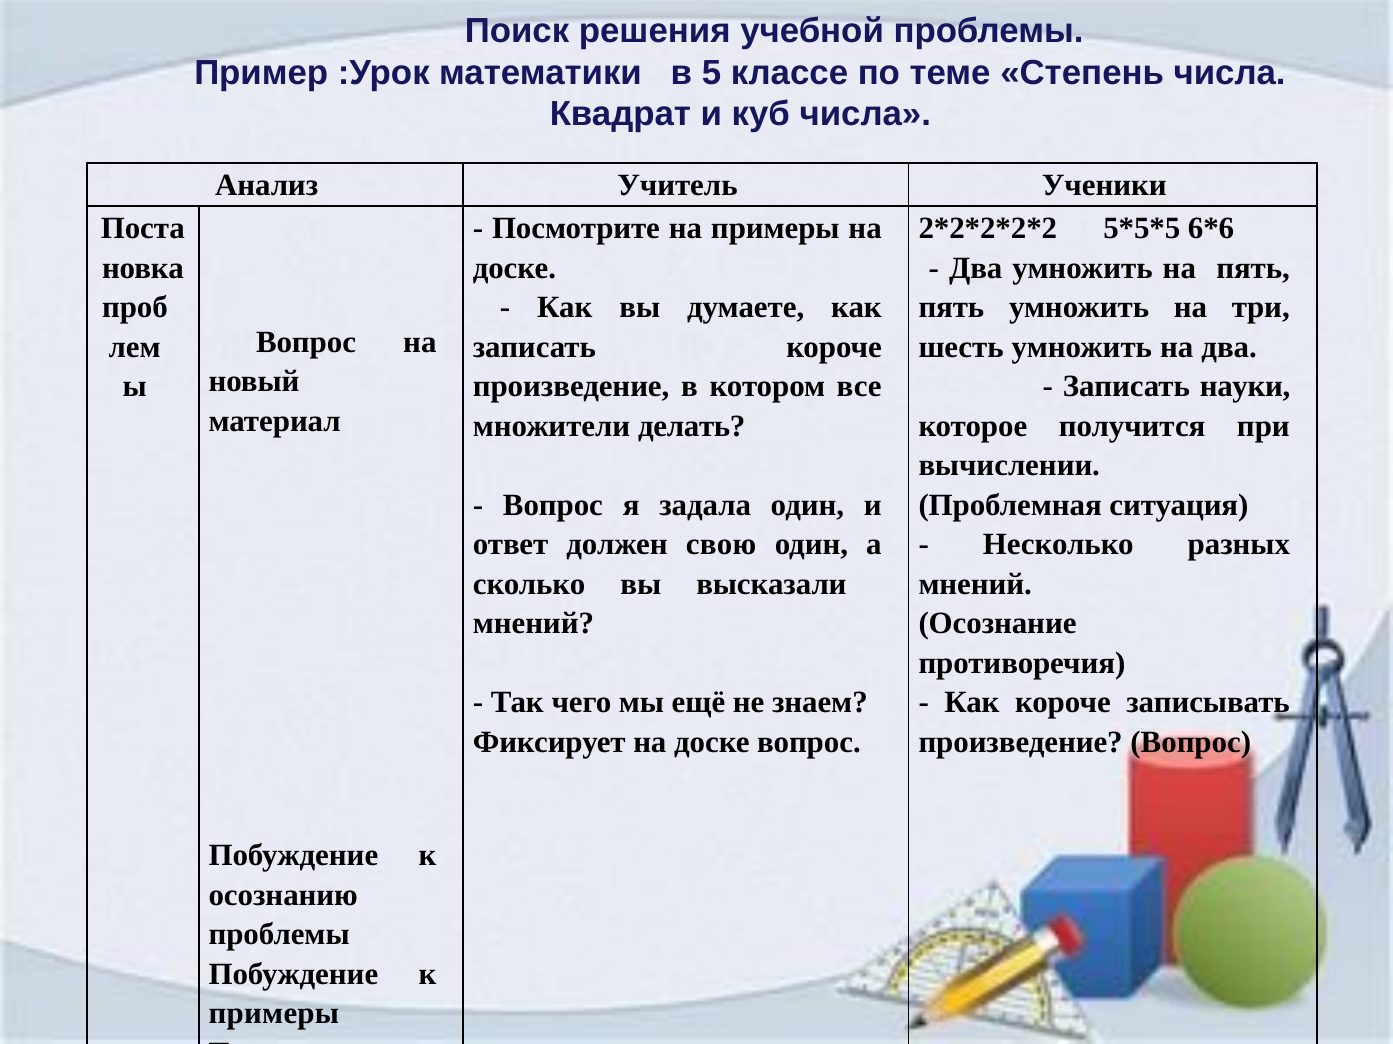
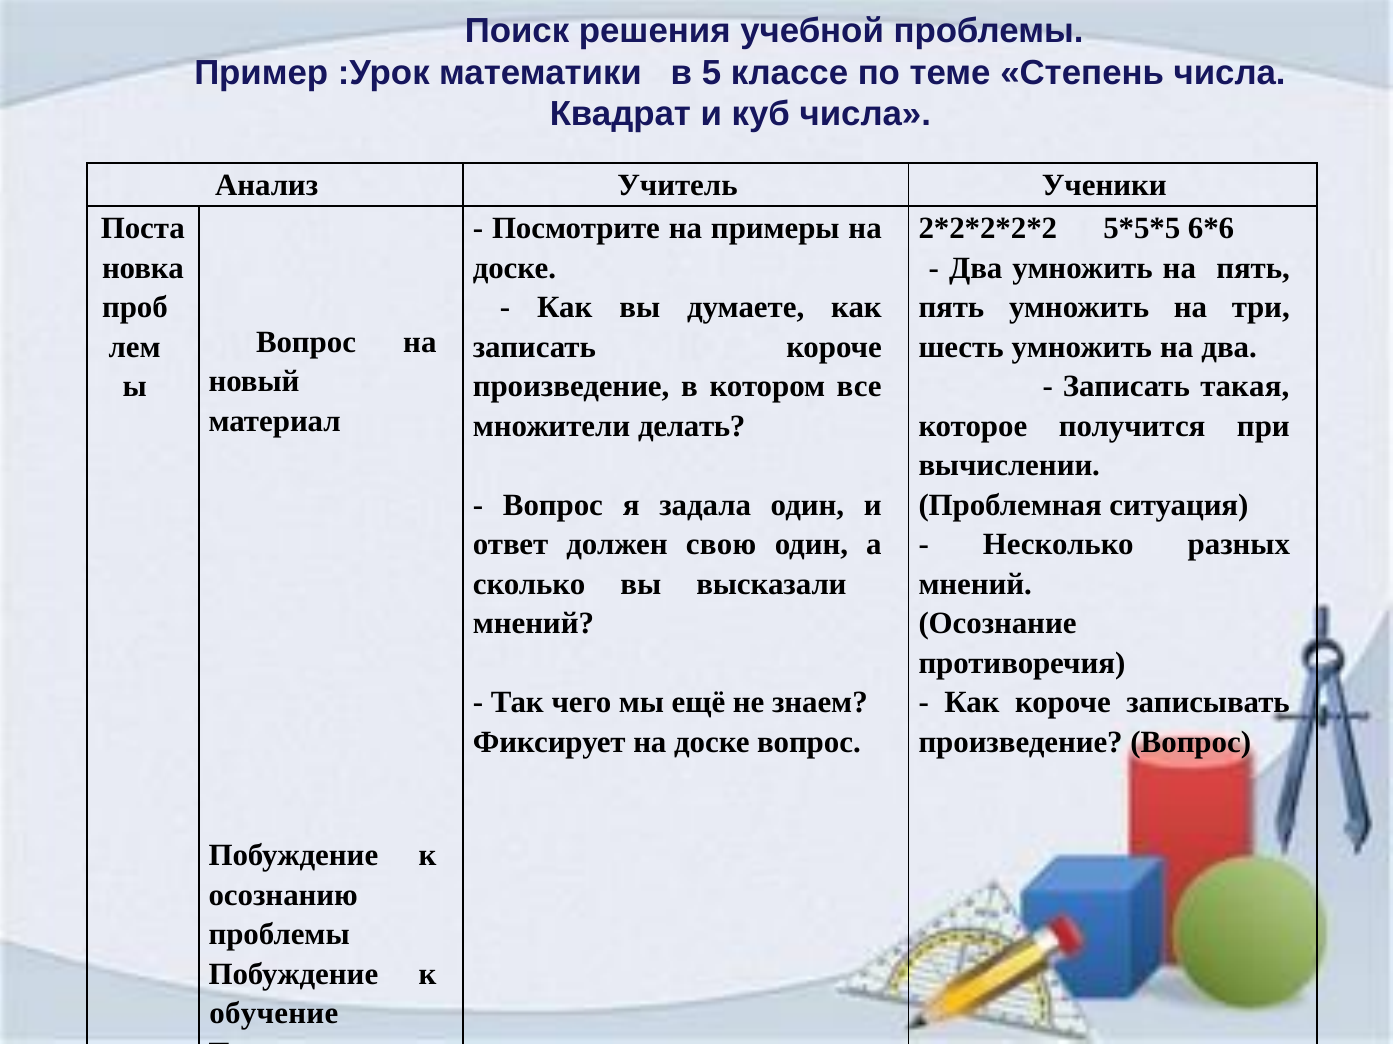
науки: науки -> такая
примеры at (274, 1014): примеры -> обучение
